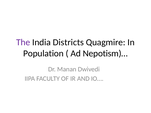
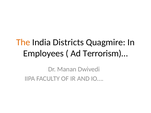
The colour: purple -> orange
Population: Population -> Employees
Nepotism)…: Nepotism)… -> Terrorism)…
